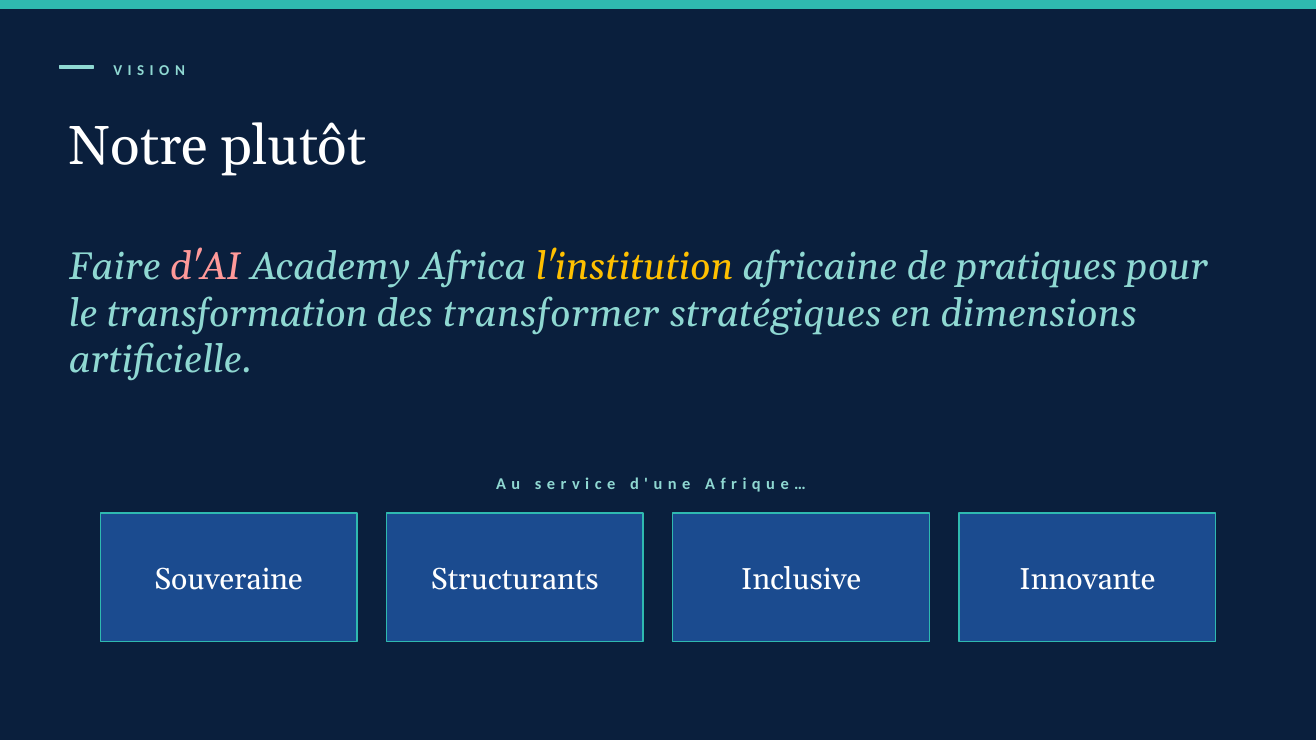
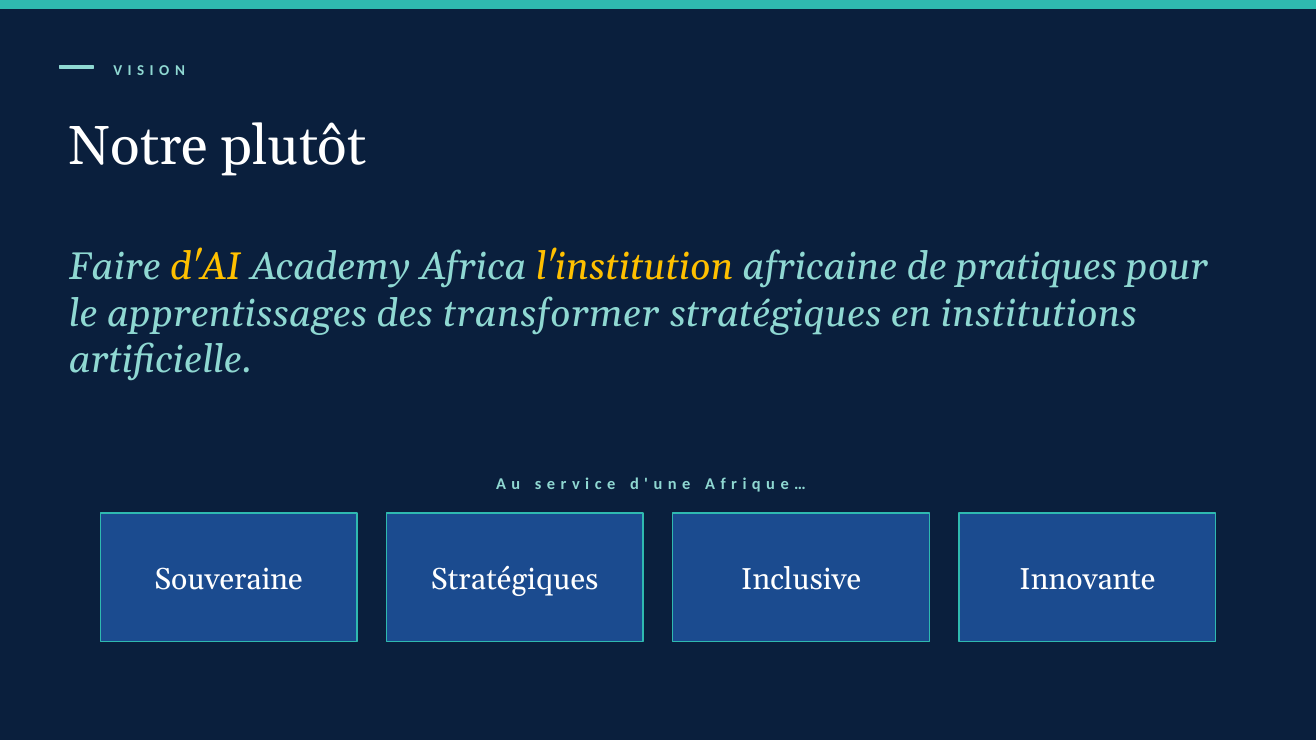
d'AI colour: pink -> yellow
transformation: transformation -> apprentissages
dimensions: dimensions -> institutions
Souveraine Structurants: Structurants -> Stratégiques
